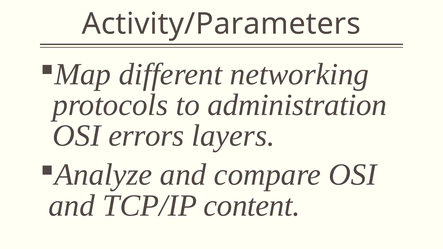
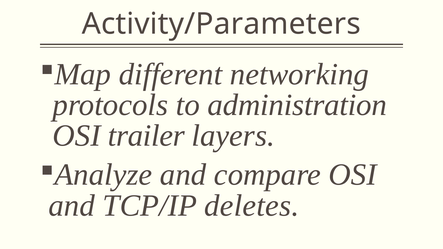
errors: errors -> trailer
content: content -> deletes
